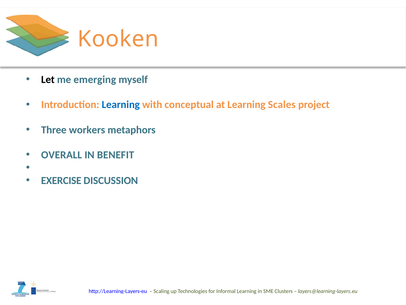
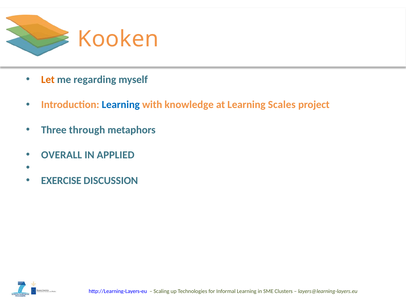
Let colour: black -> orange
emerging: emerging -> regarding
conceptual: conceptual -> knowledge
workers: workers -> through
BENEFIT: BENEFIT -> APPLIED
